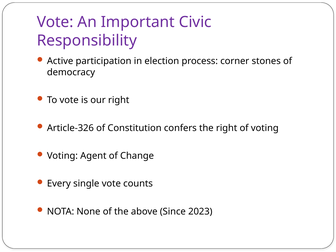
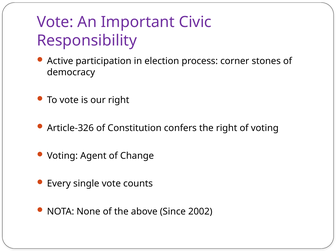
2023: 2023 -> 2002
